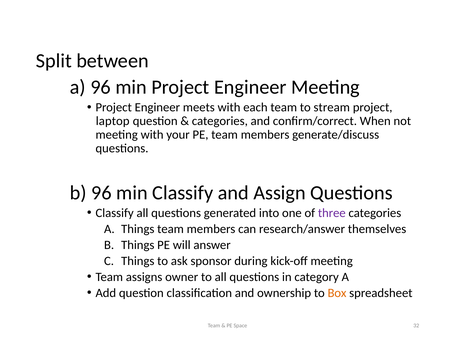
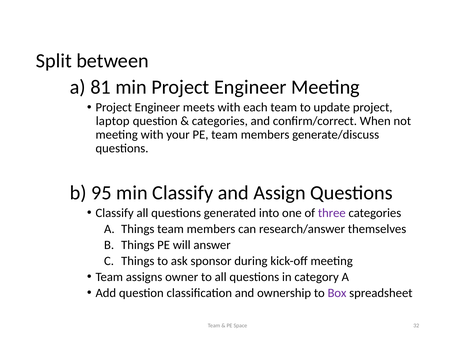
a 96: 96 -> 81
stream: stream -> update
b 96: 96 -> 95
Box colour: orange -> purple
